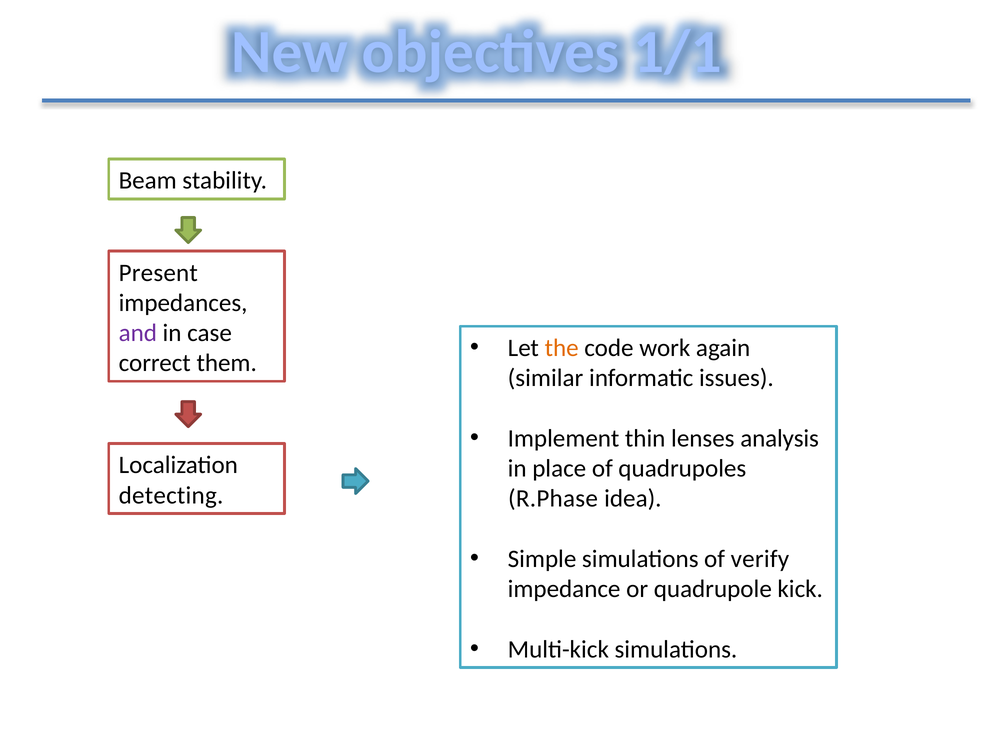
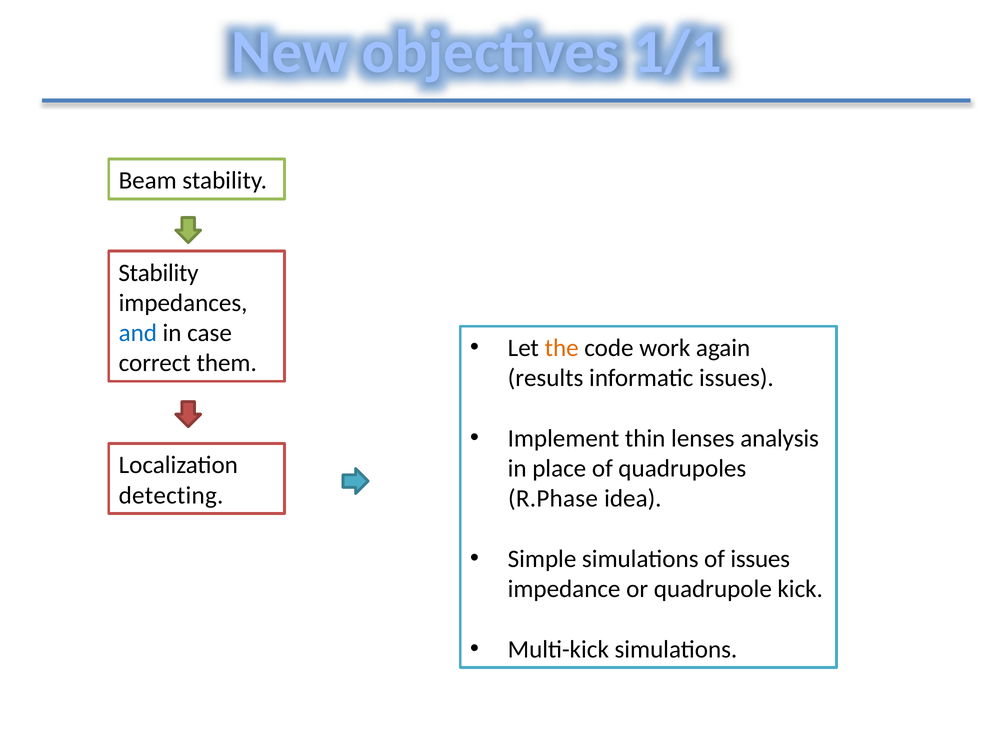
Present at (158, 273): Present -> Stability
and colour: purple -> blue
similar: similar -> results
of verify: verify -> issues
